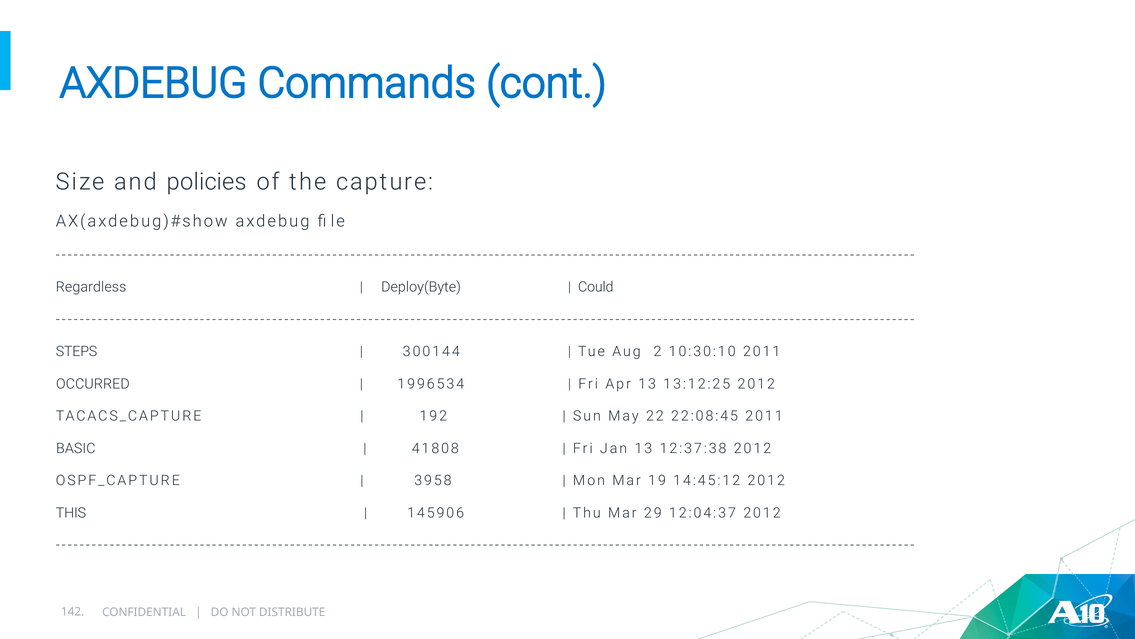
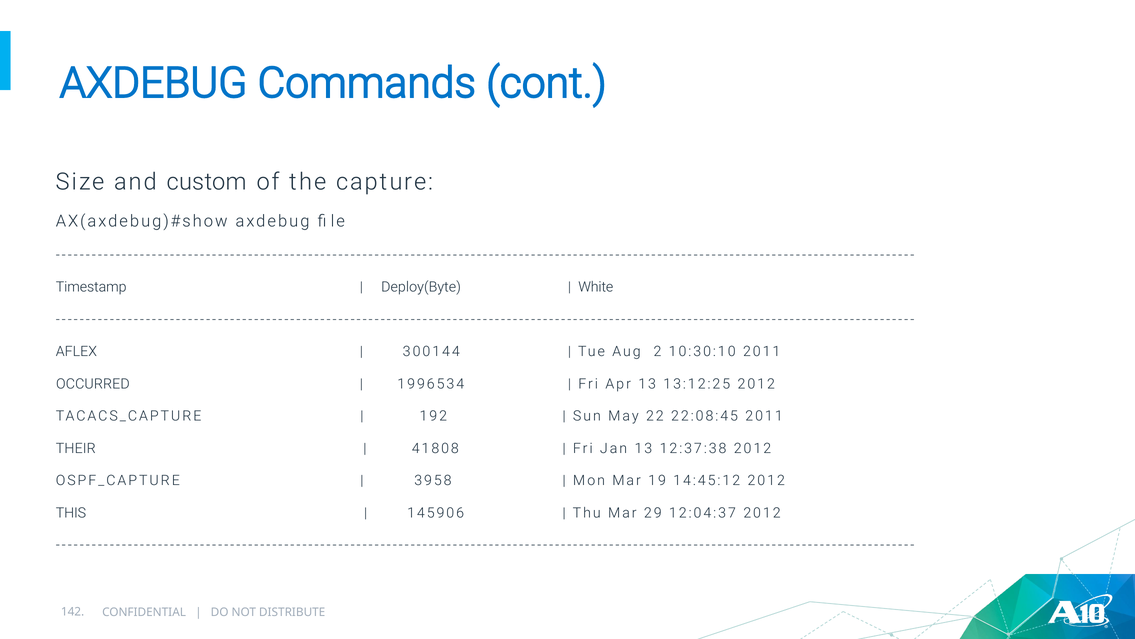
policies: policies -> custom
Regardless: Regardless -> Timestamp
Could: Could -> White
STEPS: STEPS -> AFLEX
BASIC: BASIC -> THEIR
